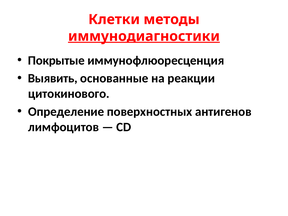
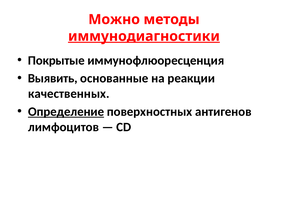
Клетки: Клетки -> Можно
цитокинового: цитокинового -> качественных
Определение underline: none -> present
